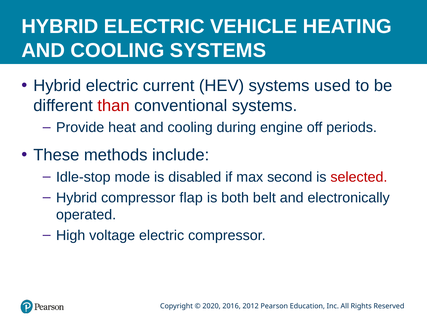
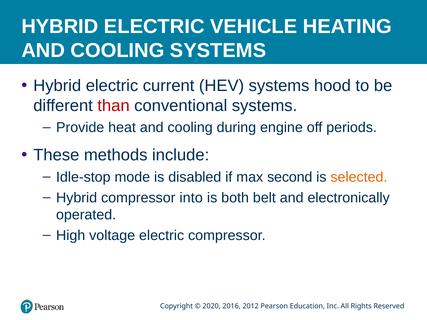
used: used -> hood
selected colour: red -> orange
flap: flap -> into
